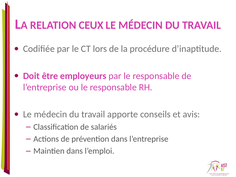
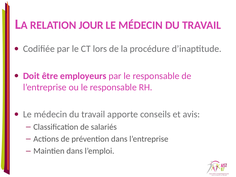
CEUX: CEUX -> JOUR
